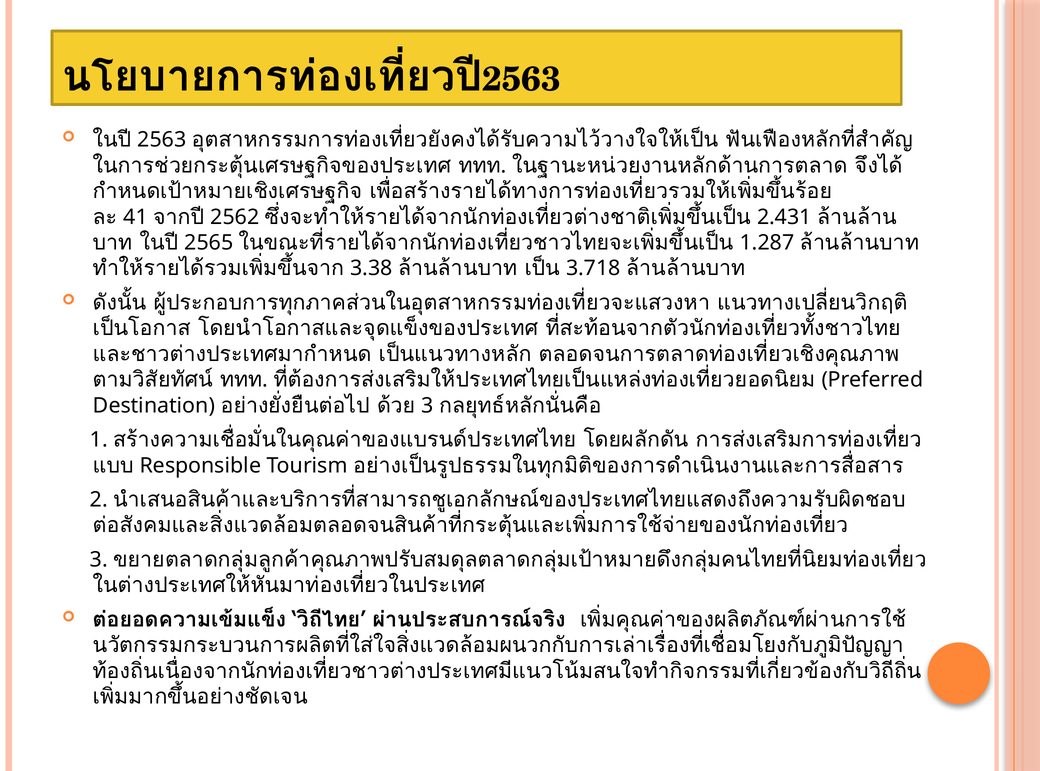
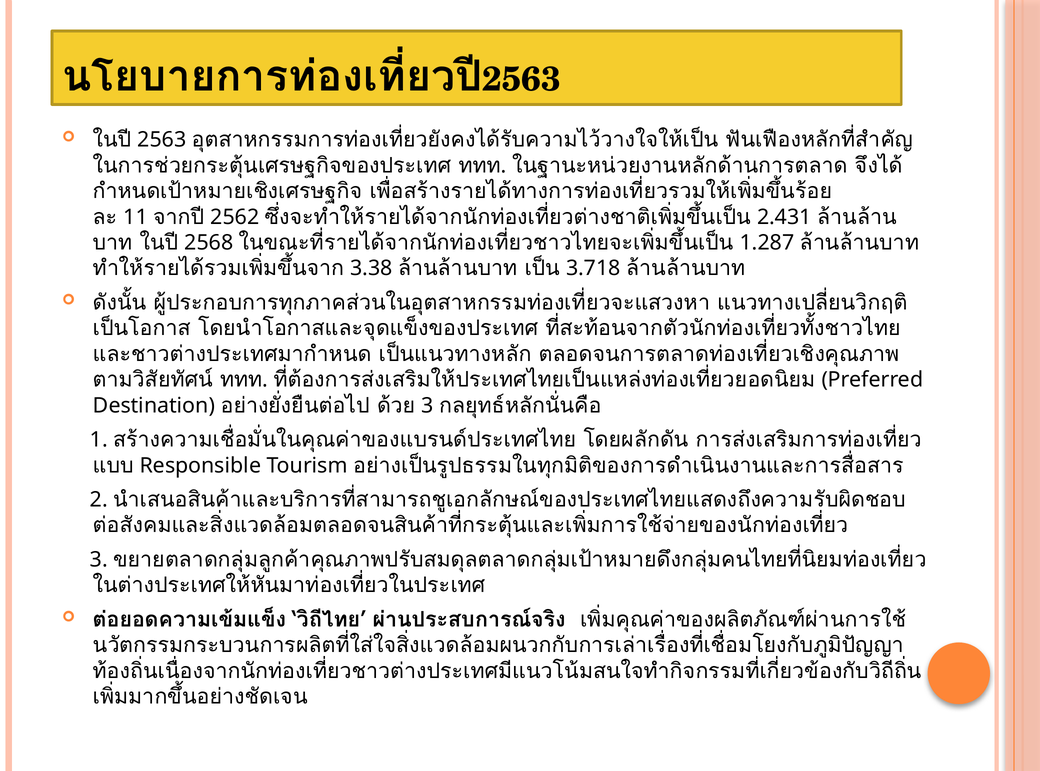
41: 41 -> 11
2565: 2565 -> 2568
